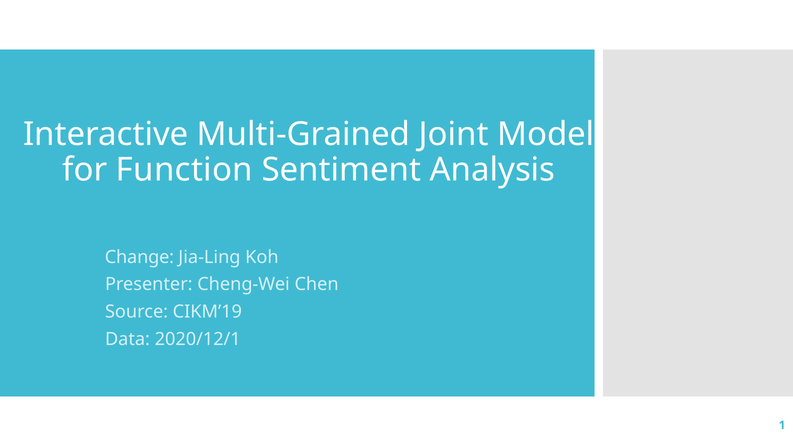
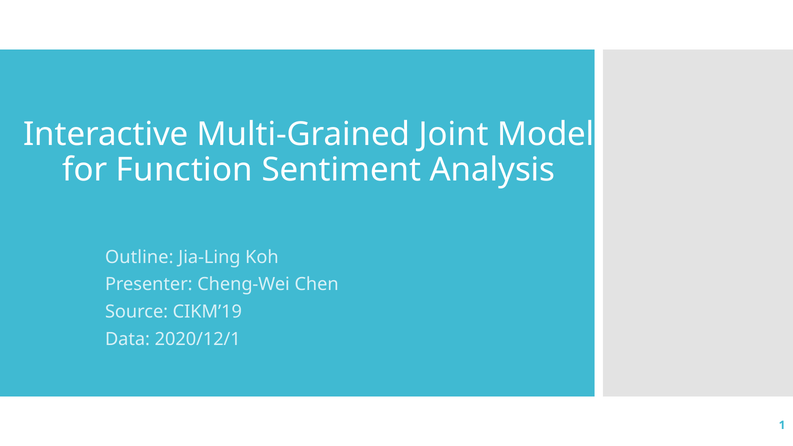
Change: Change -> Outline
